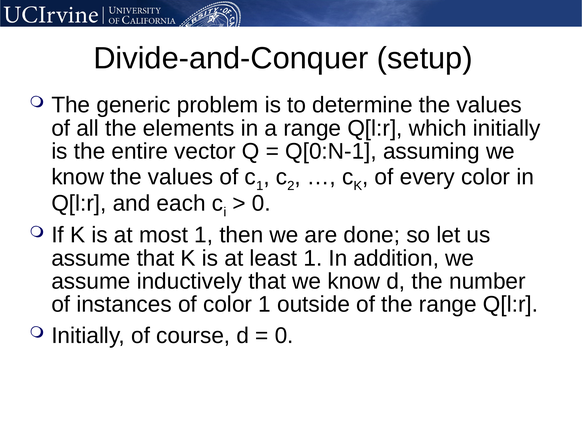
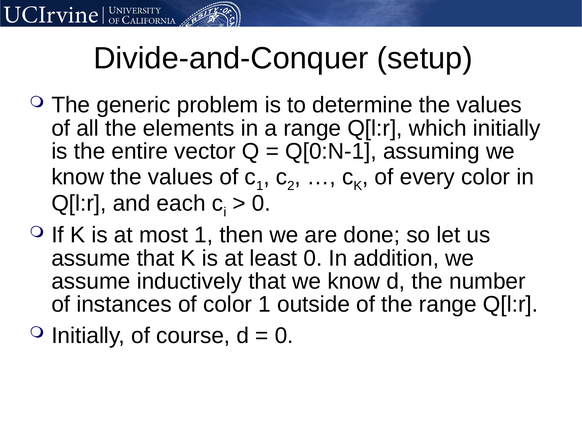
least 1: 1 -> 0
